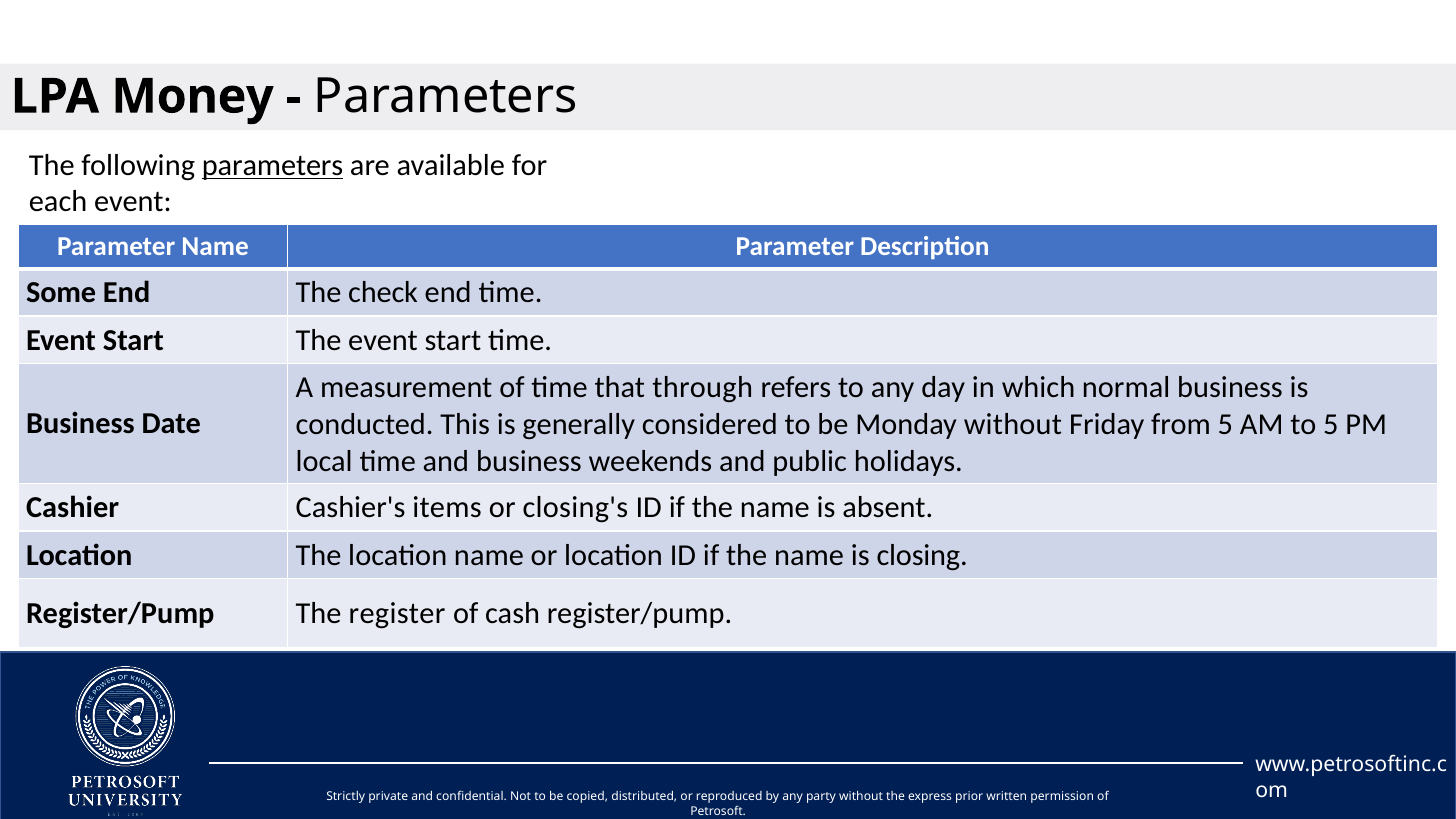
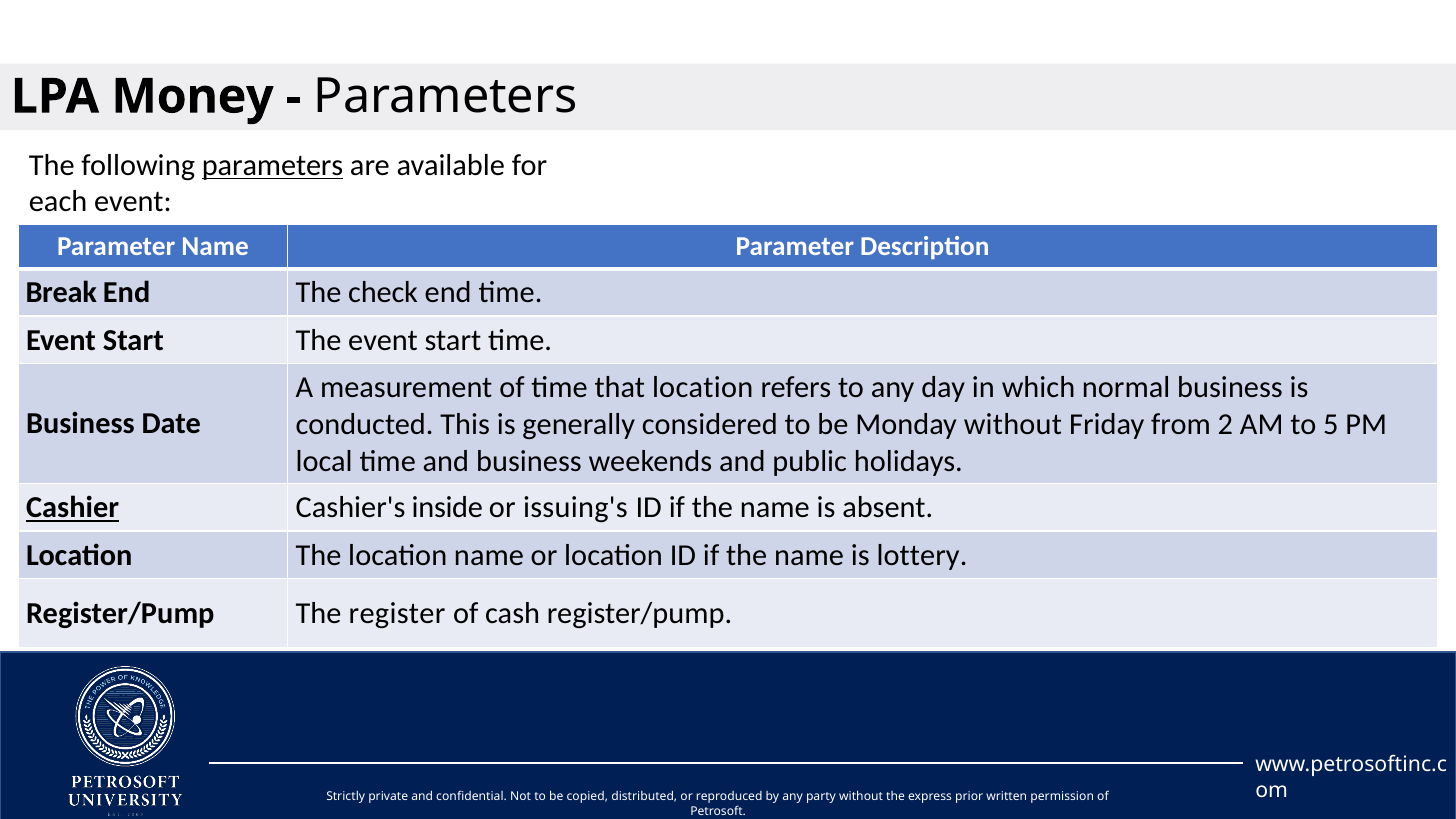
Some: Some -> Break
that through: through -> location
from 5: 5 -> 2
Cashier underline: none -> present
items: items -> inside
closing's: closing's -> issuing's
closing: closing -> lottery
